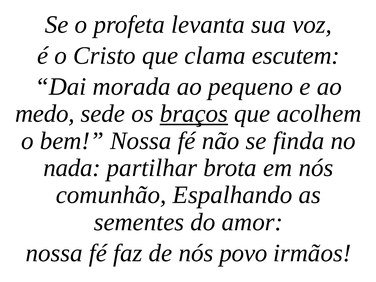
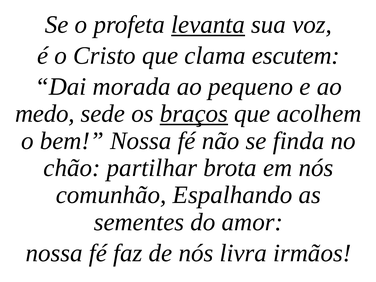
levanta underline: none -> present
nada: nada -> chão
povo: povo -> livra
